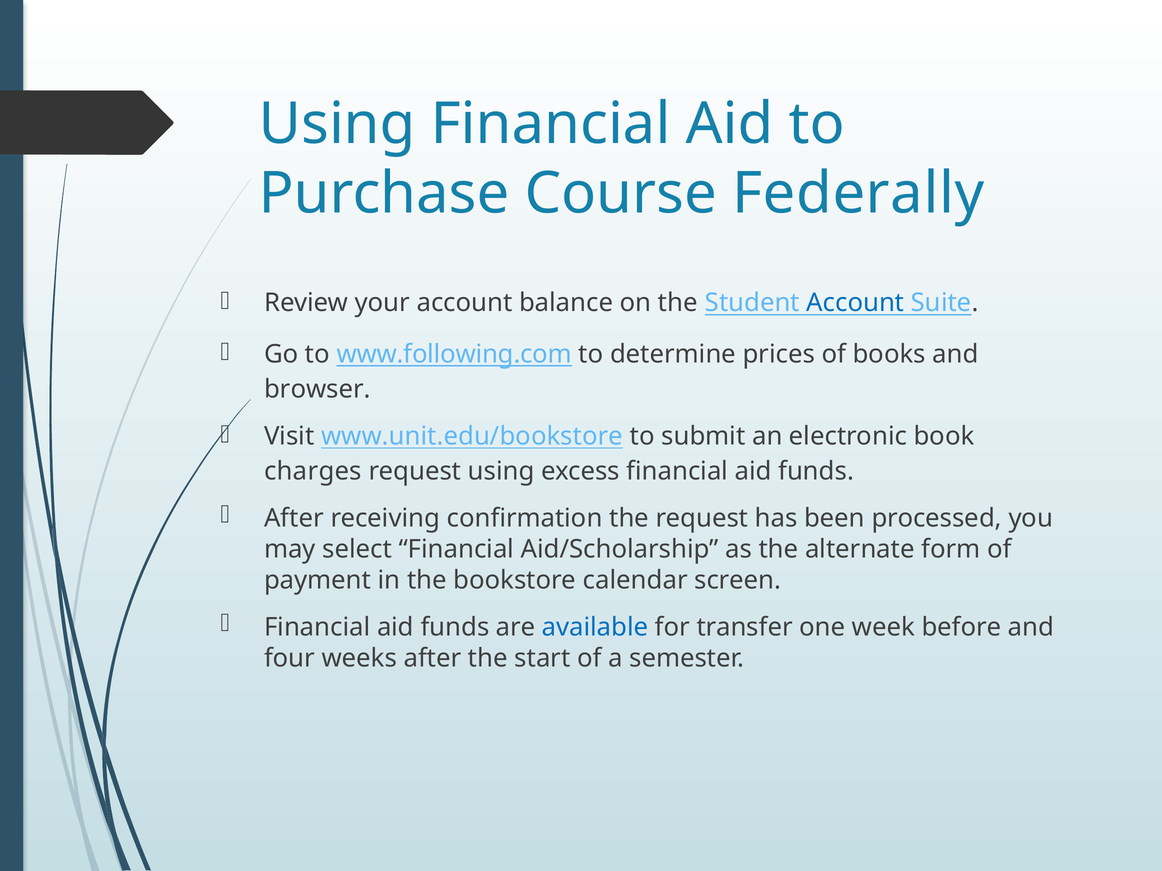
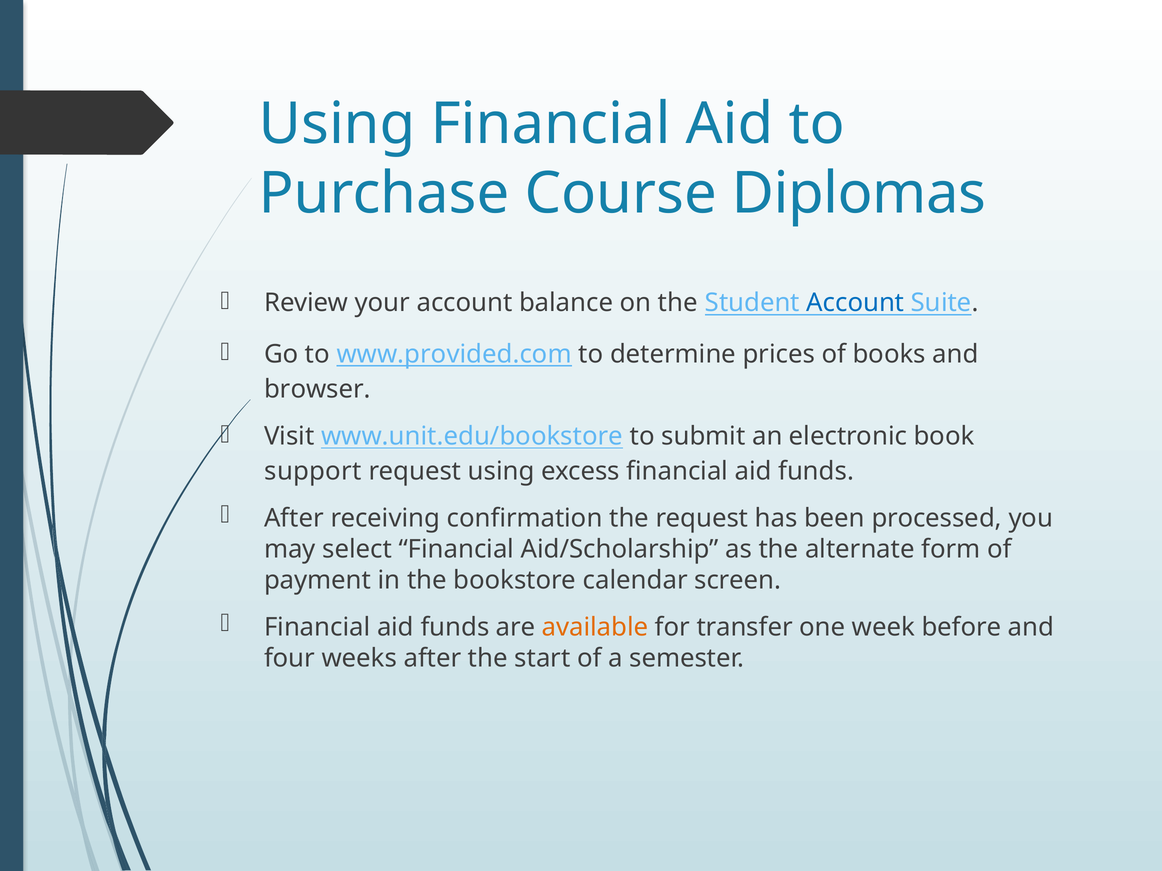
Federally: Federally -> Diplomas
www.following.com: www.following.com -> www.provided.com
charges: charges -> support
available colour: blue -> orange
